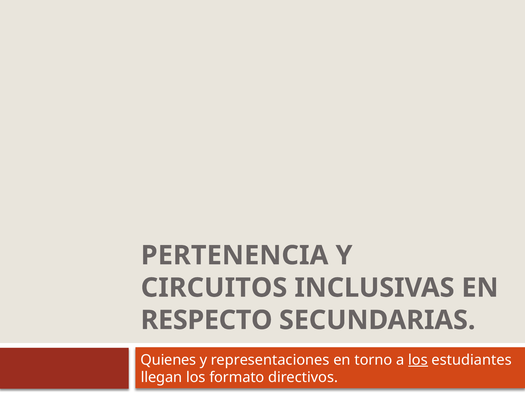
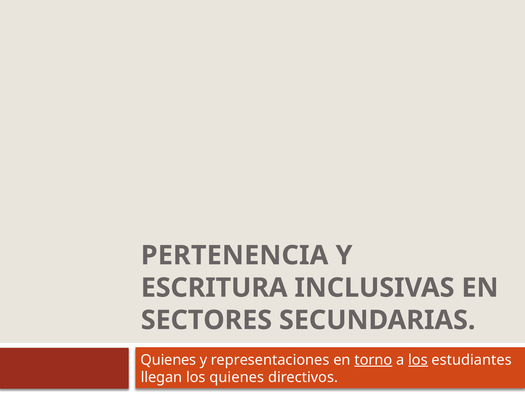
CIRCUITOS: CIRCUITOS -> ESCRITURA
RESPECTO: RESPECTO -> SECTORES
torno underline: none -> present
los formato: formato -> quienes
